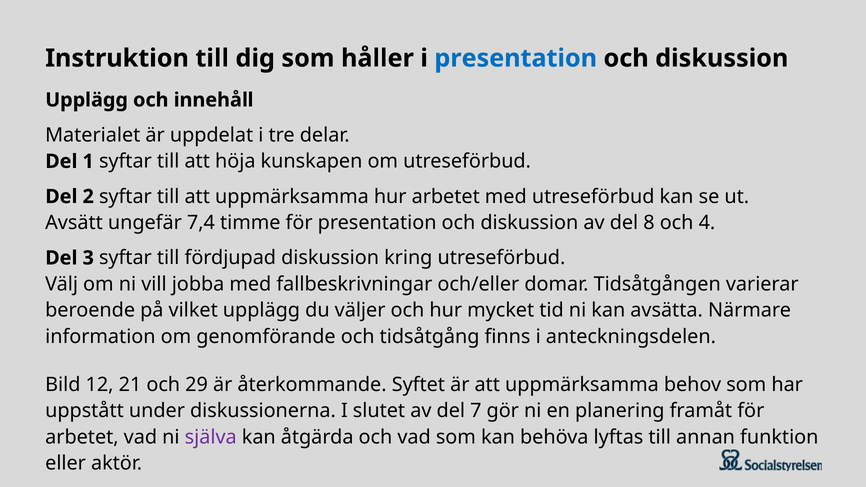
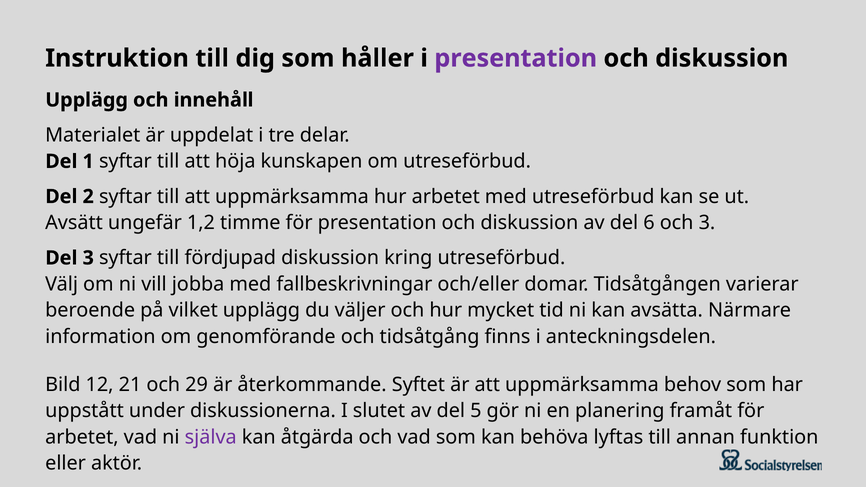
presentation at (516, 58) colour: blue -> purple
7,4: 7,4 -> 1,2
8: 8 -> 6
och 4: 4 -> 3
7: 7 -> 5
